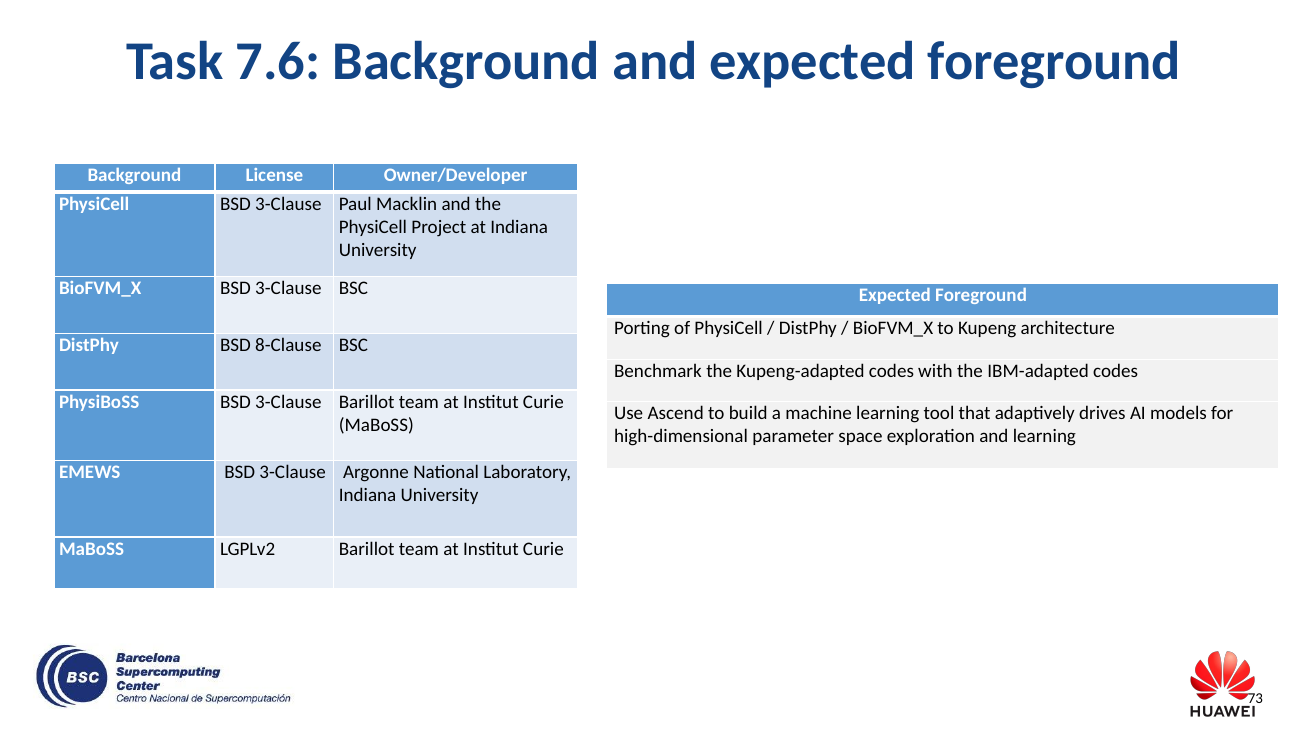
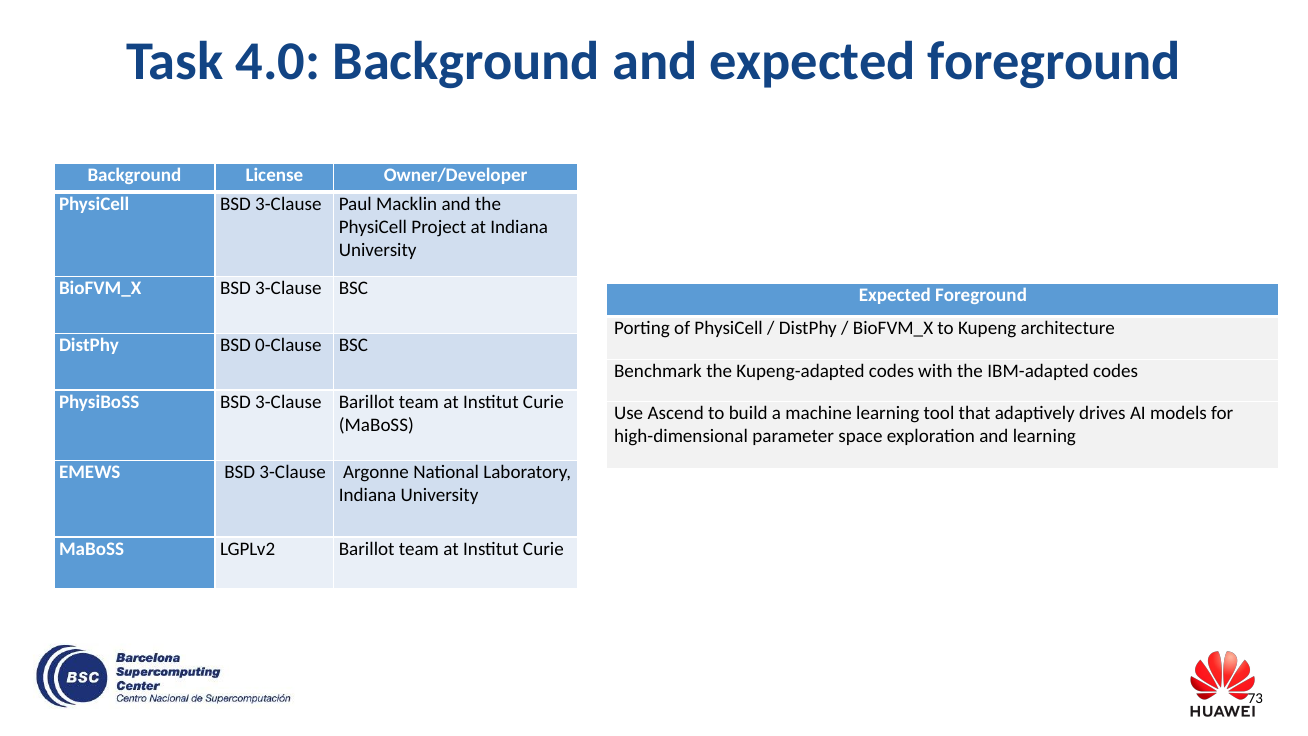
7.6: 7.6 -> 4.0
8-Clause: 8-Clause -> 0-Clause
